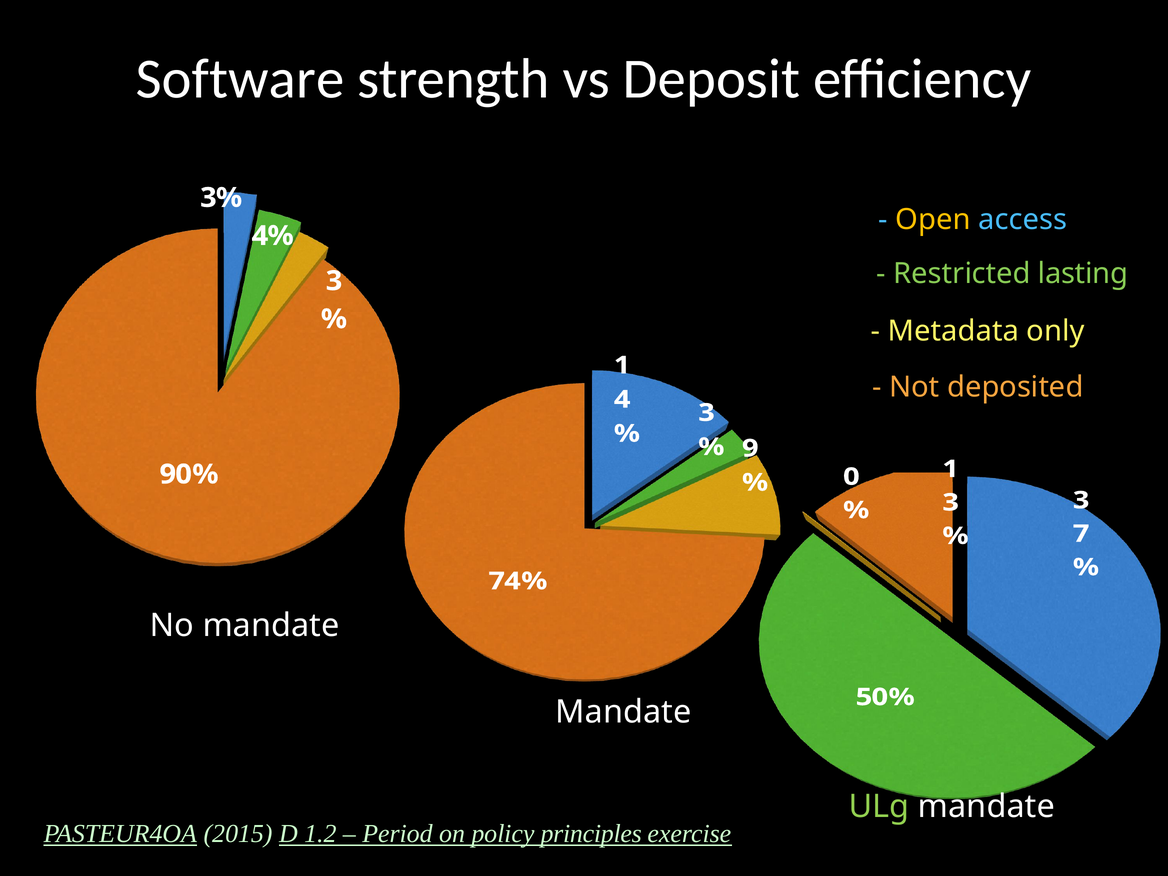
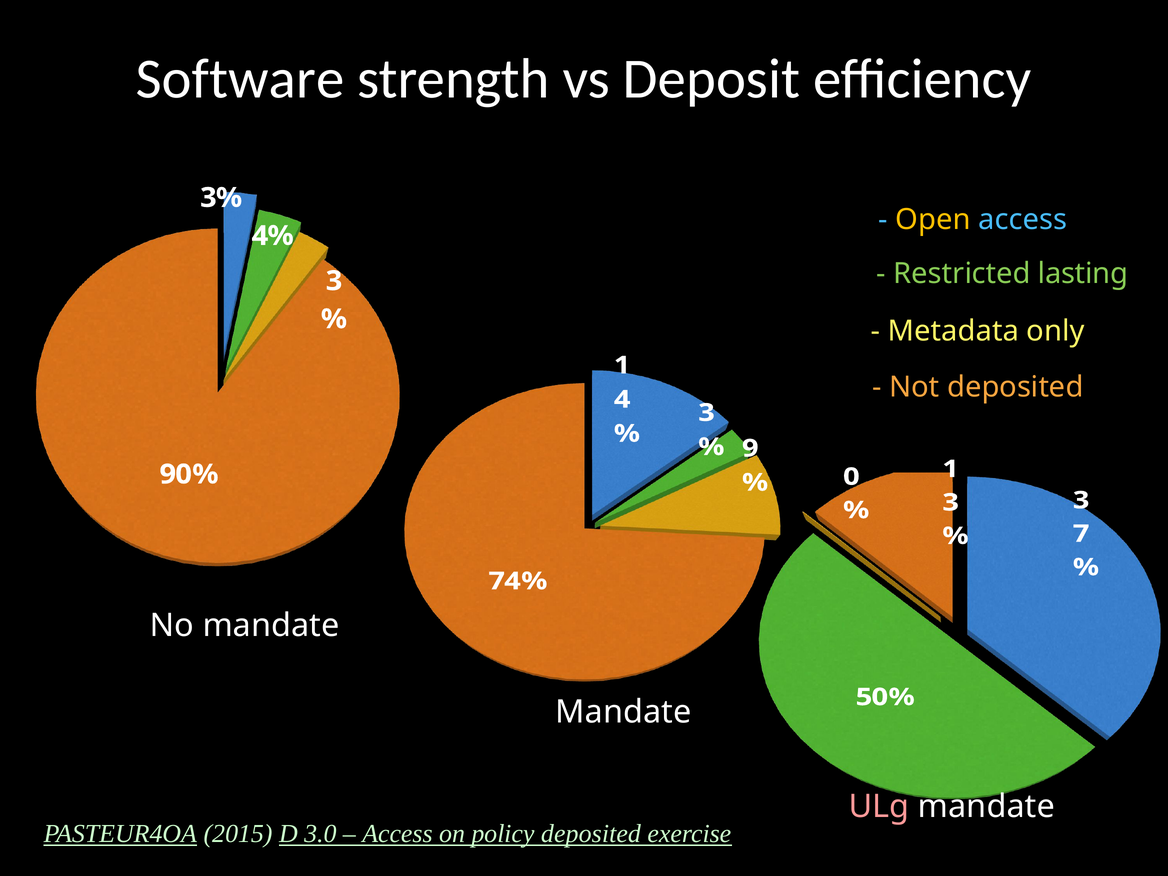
ULg colour: light green -> pink
1.2: 1.2 -> 3.0
Period at (397, 834): Period -> Access
policy principles: principles -> deposited
